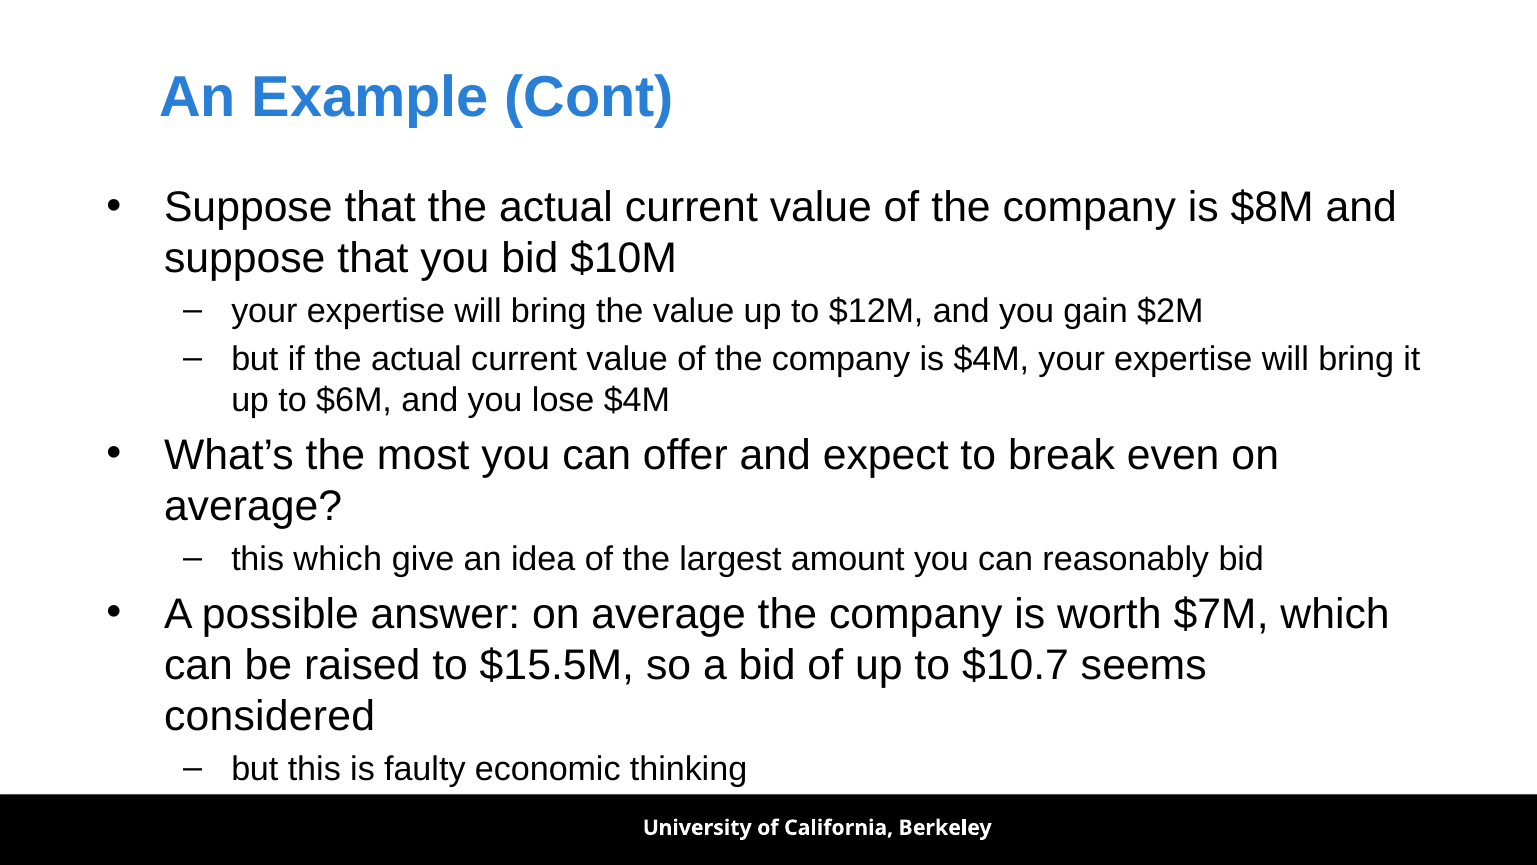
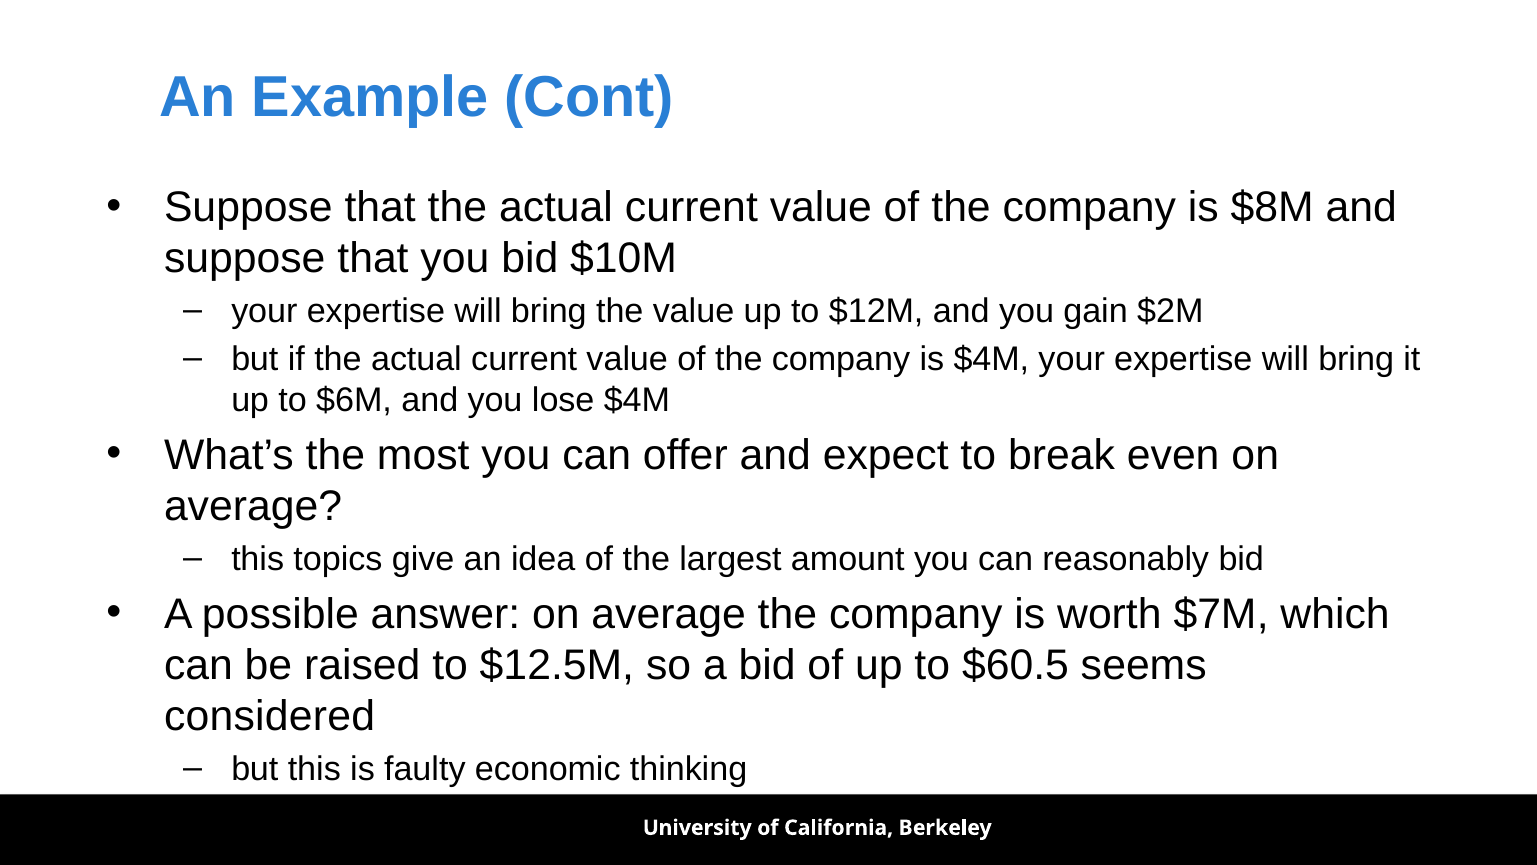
this which: which -> topics
$15.5M: $15.5M -> $12.5M
$10.7: $10.7 -> $60.5
